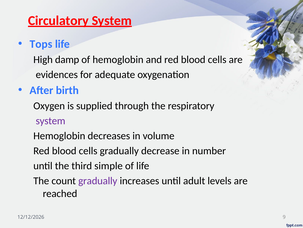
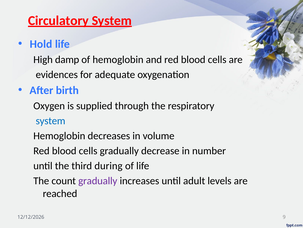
Tops: Tops -> Hold
system at (51, 120) colour: purple -> blue
simple: simple -> during
